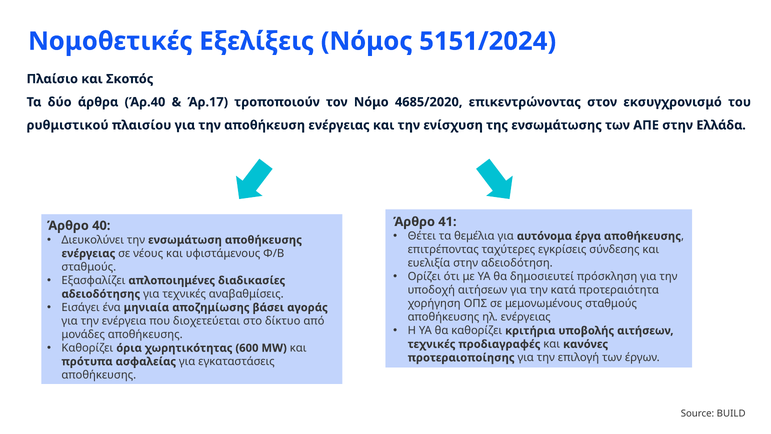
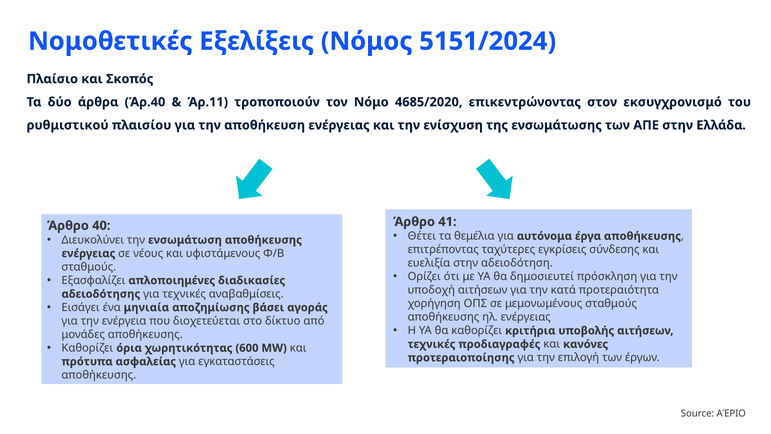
Άρ.17: Άρ.17 -> Άρ.11
BUILD: BUILD -> ΑΈΡΙΟ
